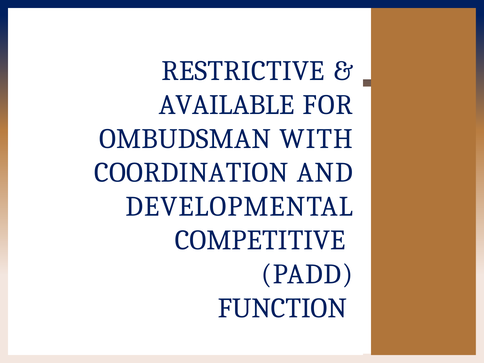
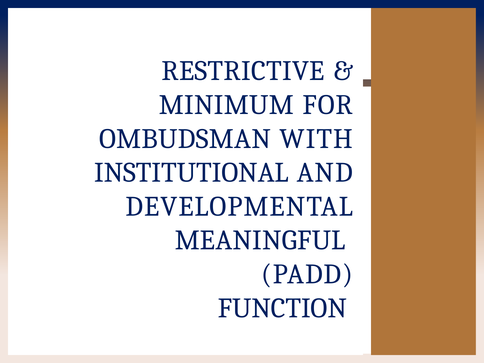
AVAILABLE: AVAILABLE -> MINIMUM
COORDINATION: COORDINATION -> INSTITUTIONAL
COMPETITIVE: COMPETITIVE -> MEANINGFUL
